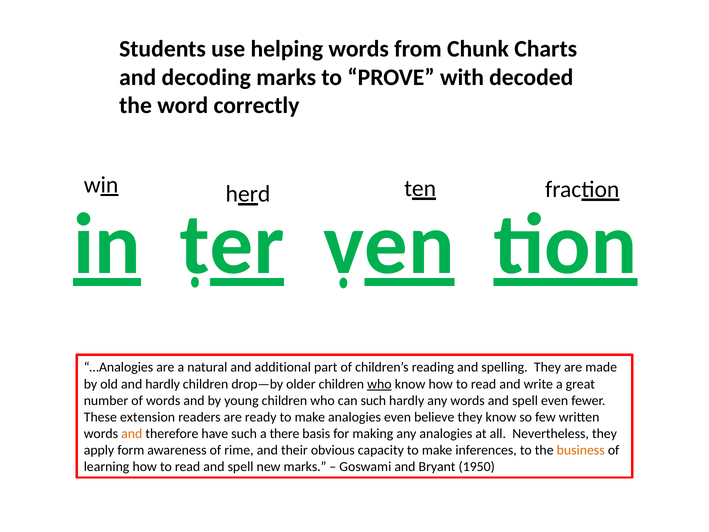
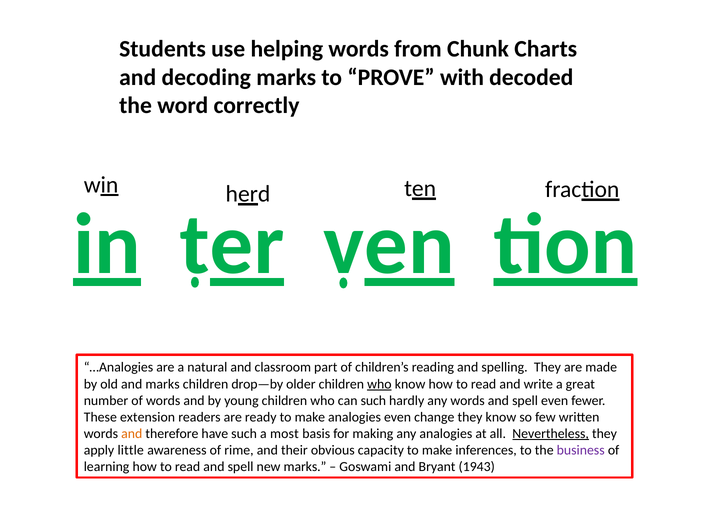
additional: additional -> classroom
and hardly: hardly -> marks
believe: believe -> change
there: there -> most
Nevertheless underline: none -> present
form: form -> little
business colour: orange -> purple
1950: 1950 -> 1943
